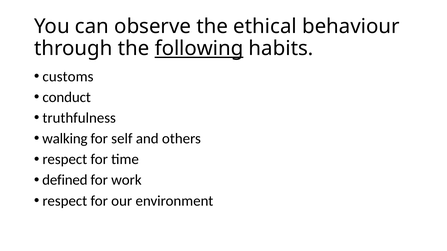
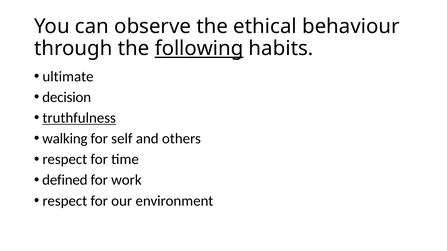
customs: customs -> ultimate
conduct: conduct -> decision
truthfulness underline: none -> present
